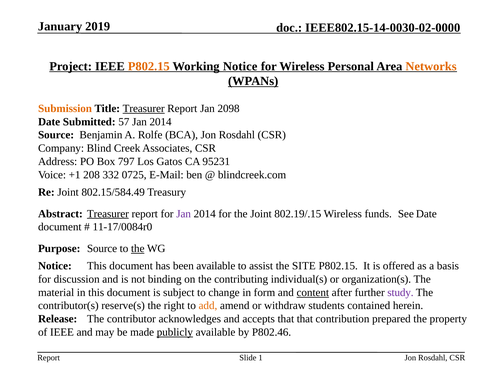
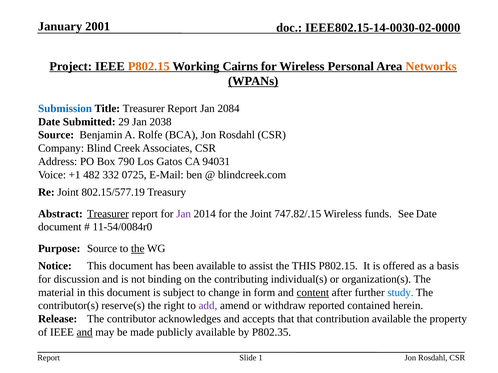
2019: 2019 -> 2001
Working Notice: Notice -> Cairns
Submission colour: orange -> blue
Treasurer at (144, 109) underline: present -> none
2098: 2098 -> 2084
57: 57 -> 29
2014 at (161, 122): 2014 -> 2038
797: 797 -> 790
95231: 95231 -> 94031
208: 208 -> 482
802.15/584.49: 802.15/584.49 -> 802.15/577.19
802.19/.15: 802.19/.15 -> 747.82/.15
11-17/0084r0: 11-17/0084r0 -> 11-54/0084r0
the SITE: SITE -> THIS
study colour: purple -> blue
add colour: orange -> purple
students: students -> reported
contribution prepared: prepared -> available
and at (85, 333) underline: none -> present
publicly underline: present -> none
P802.46: P802.46 -> P802.35
